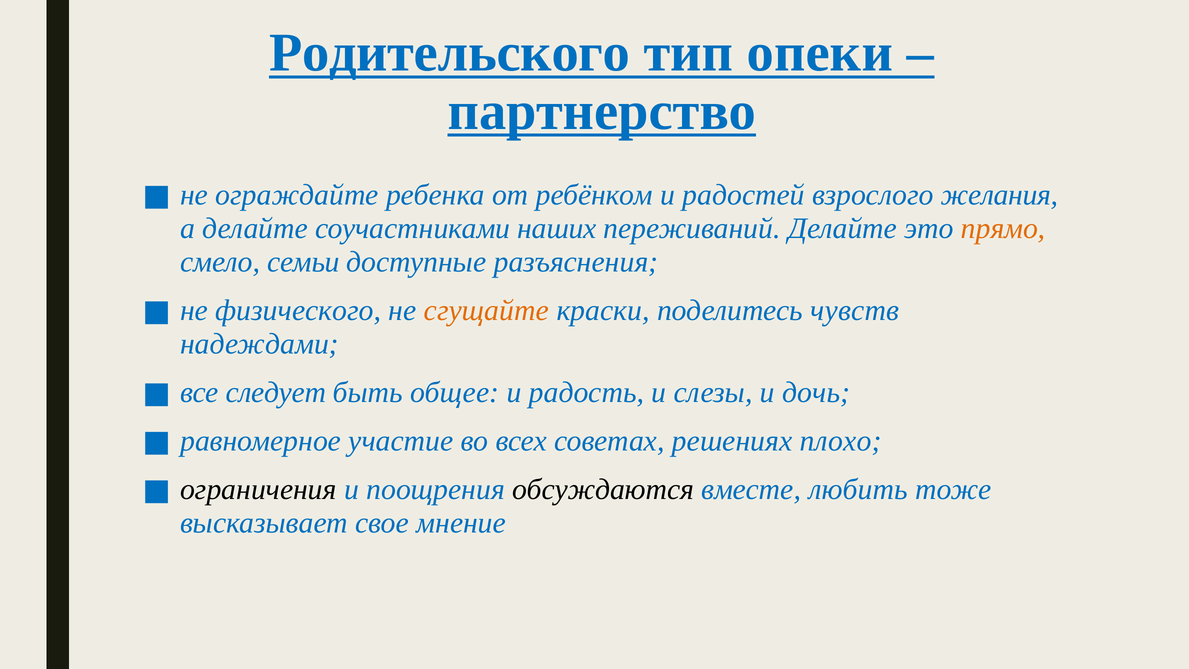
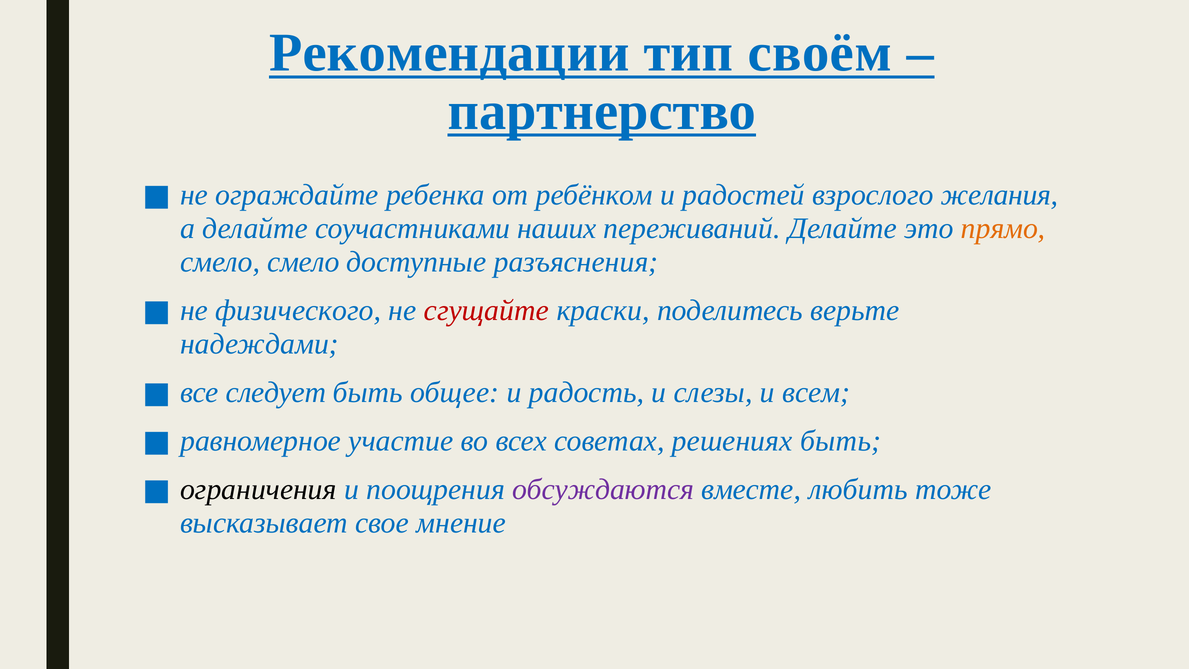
Родительского: Родительского -> Рекомендации
опеки: опеки -> своём
смело семьи: семьи -> смело
сгущайте colour: orange -> red
чувств: чувств -> верьте
дочь: дочь -> всем
решениях плохо: плохо -> быть
обсуждаются colour: black -> purple
